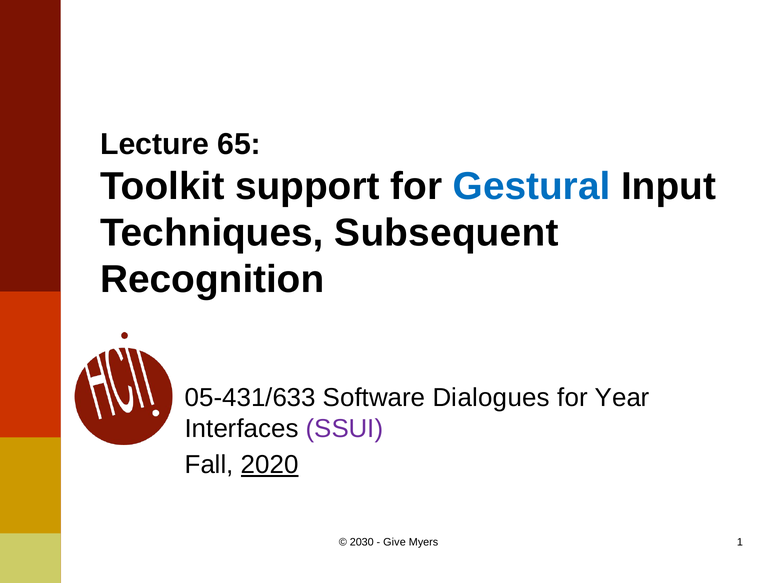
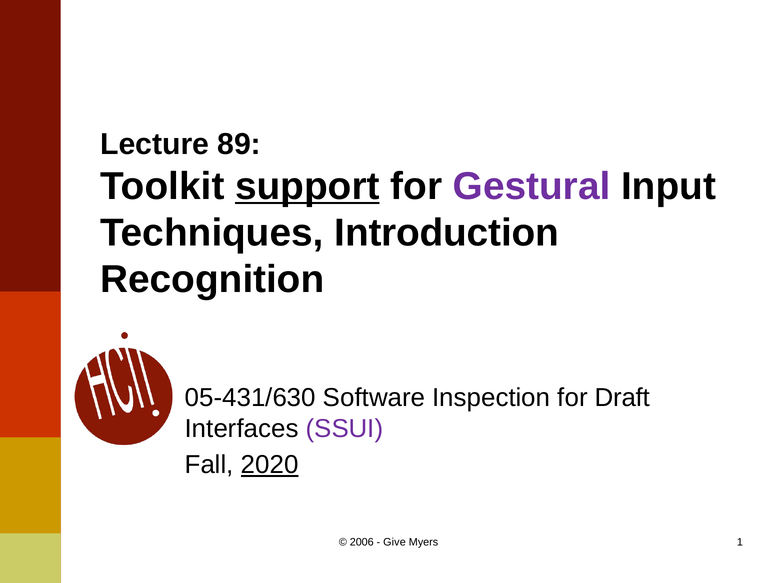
65: 65 -> 89
support underline: none -> present
Gestural colour: blue -> purple
Subsequent: Subsequent -> Introduction
05-431/633: 05-431/633 -> 05-431/630
Dialogues: Dialogues -> Inspection
Year: Year -> Draft
2030: 2030 -> 2006
